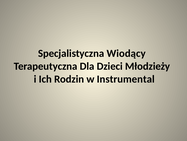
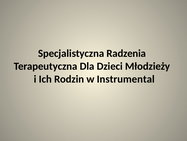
Wiodący: Wiodący -> Radzenia
